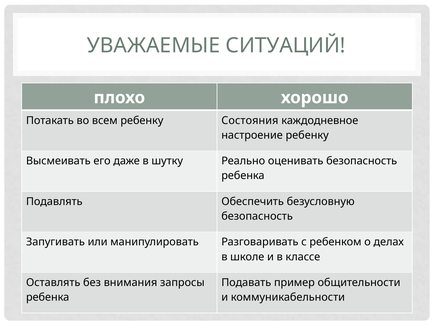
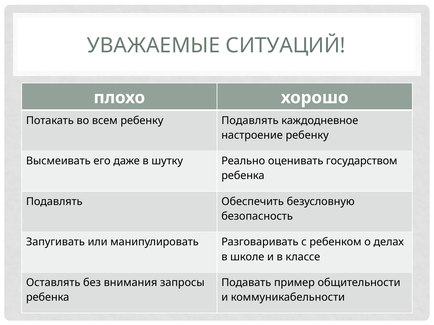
ребенку Состояния: Состояния -> Подавлять
оценивать безопасность: безопасность -> государством
